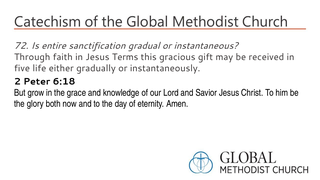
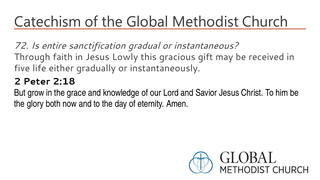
Terms: Terms -> Lowly
6:18: 6:18 -> 2:18
